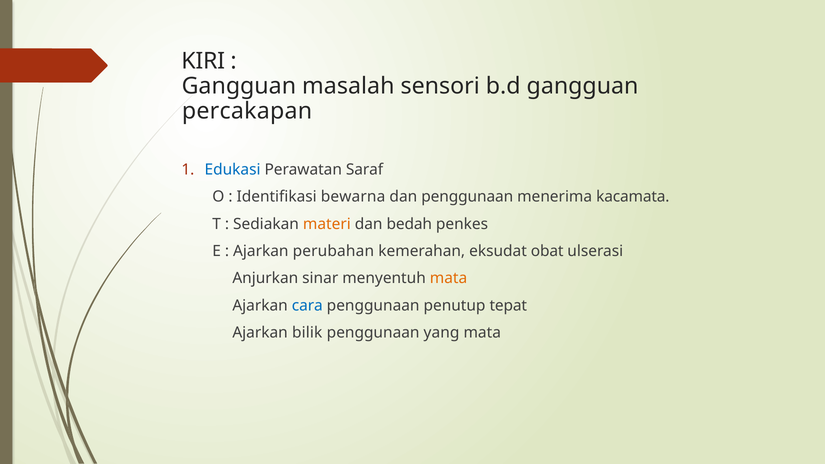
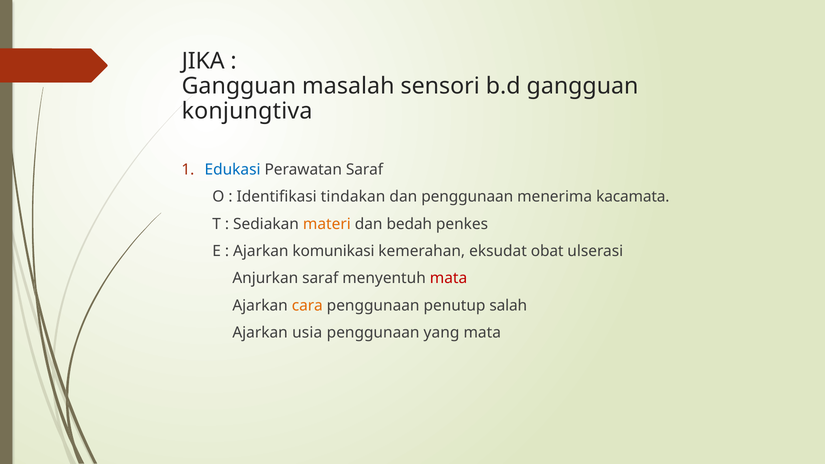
KIRI: KIRI -> JIKA
percakapan: percakapan -> konjungtiva
bewarna: bewarna -> tindakan
perubahan: perubahan -> komunikasi
Anjurkan sinar: sinar -> saraf
mata at (449, 278) colour: orange -> red
cara colour: blue -> orange
tepat: tepat -> salah
bilik: bilik -> usia
